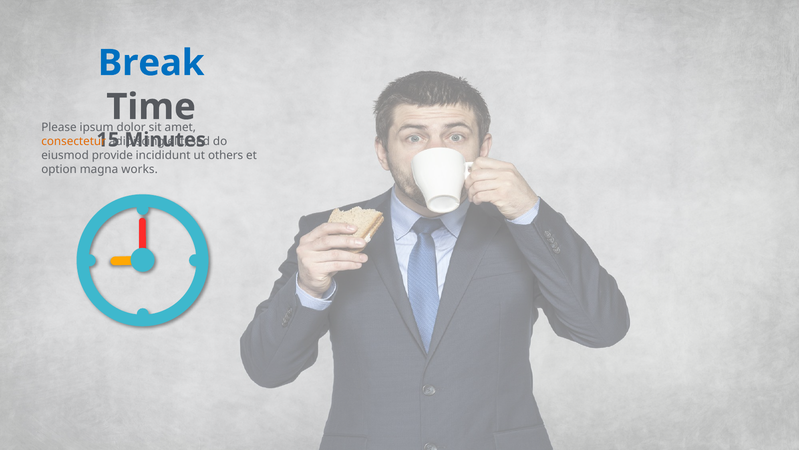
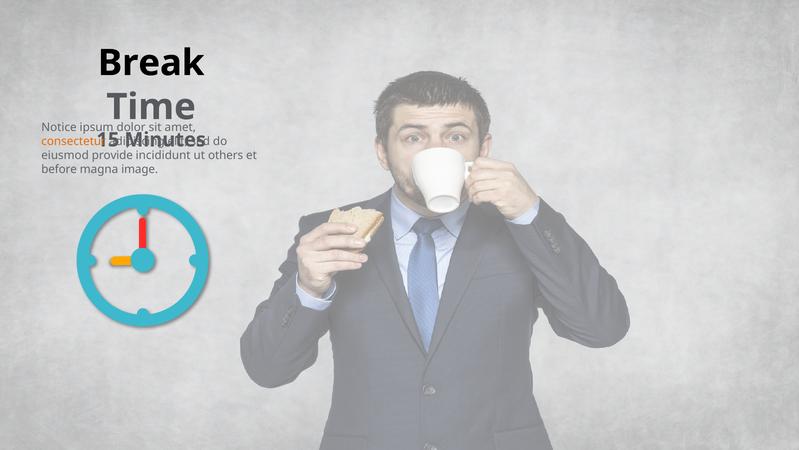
Break colour: blue -> black
Please: Please -> Notice
option: option -> before
works: works -> image
